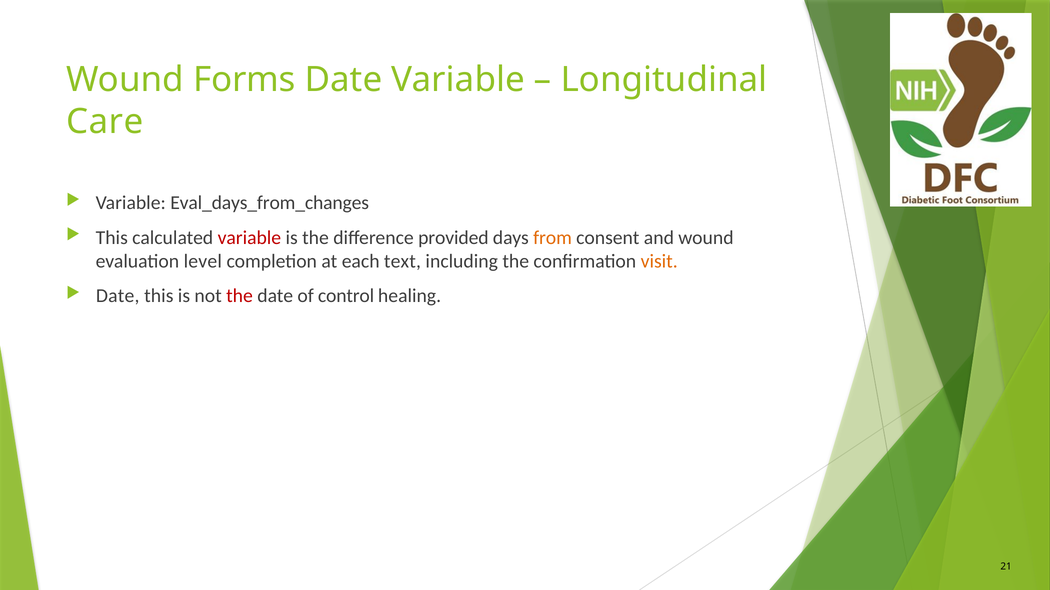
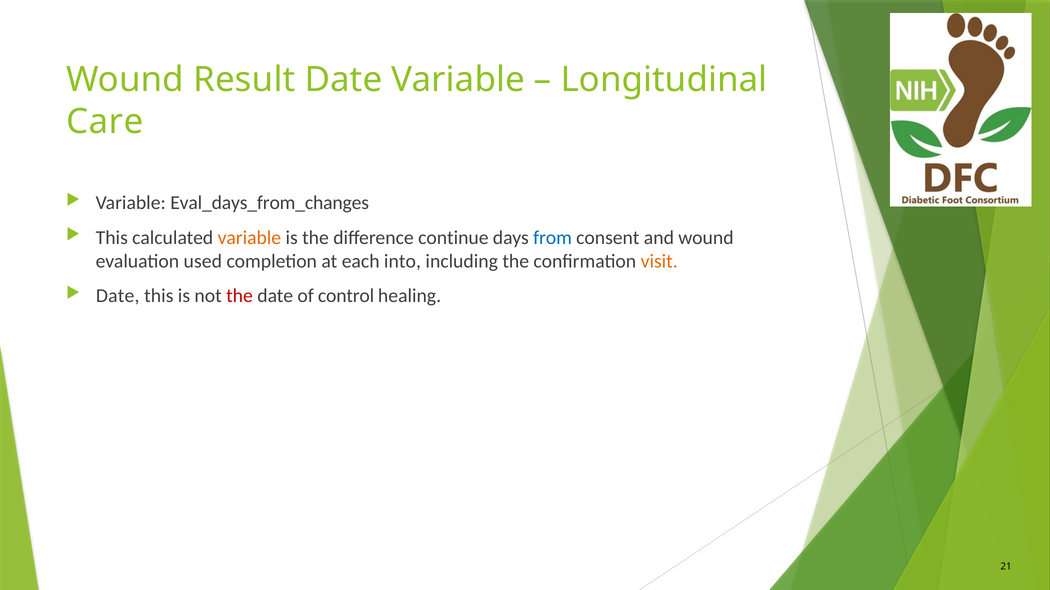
Forms: Forms -> Result
variable at (249, 238) colour: red -> orange
provided: provided -> continue
from colour: orange -> blue
level: level -> used
text: text -> into
